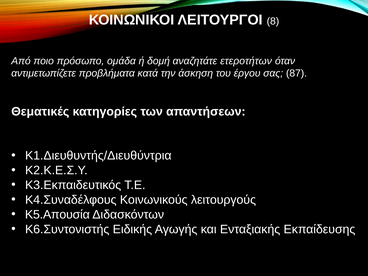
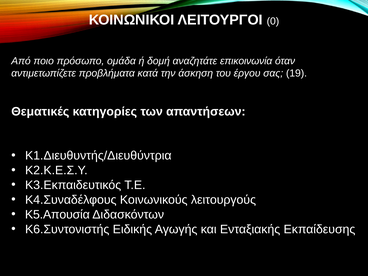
8: 8 -> 0
ετεροτήτων: ετεροτήτων -> επικοινωνία
87: 87 -> 19
